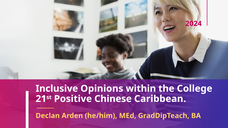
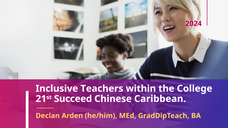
Opinions: Opinions -> Teachers
Positive: Positive -> Succeed
